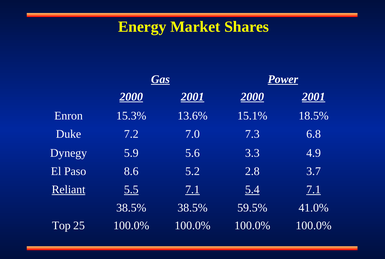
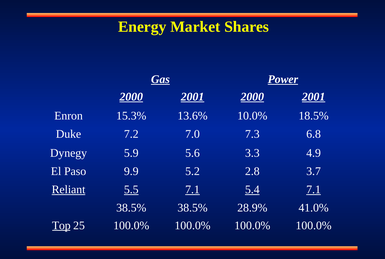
15.1%: 15.1% -> 10.0%
8.6: 8.6 -> 9.9
59.5%: 59.5% -> 28.9%
Top underline: none -> present
